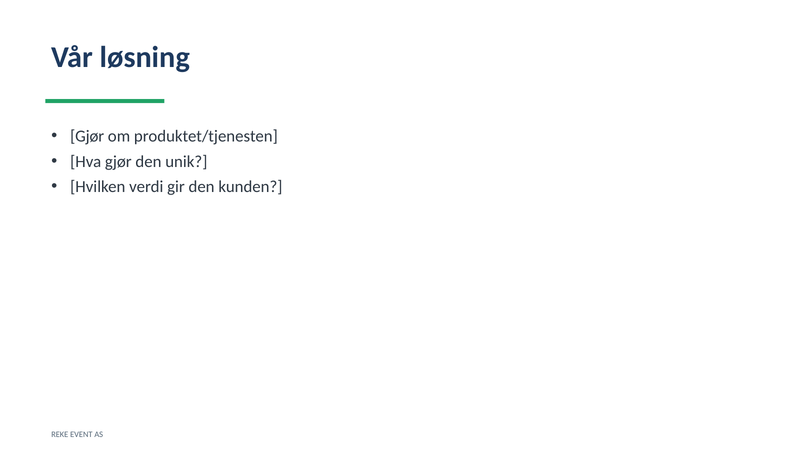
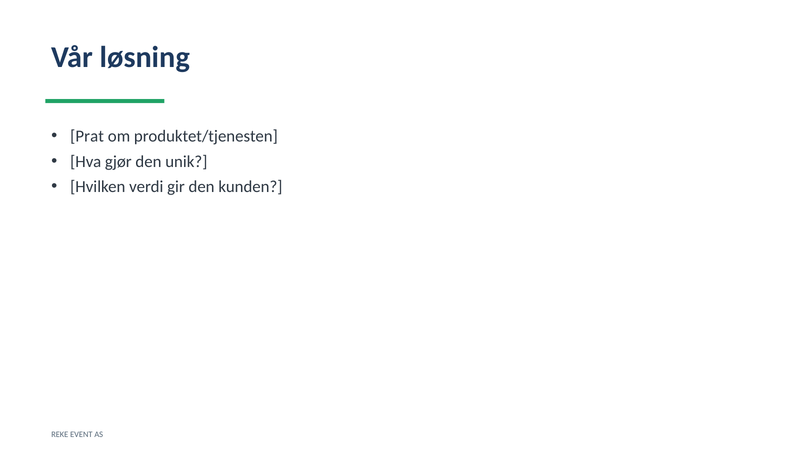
Gjør at (87, 137): Gjør -> Prat
